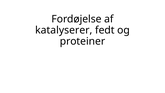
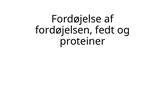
katalyserer: katalyserer -> fordøjelsen
